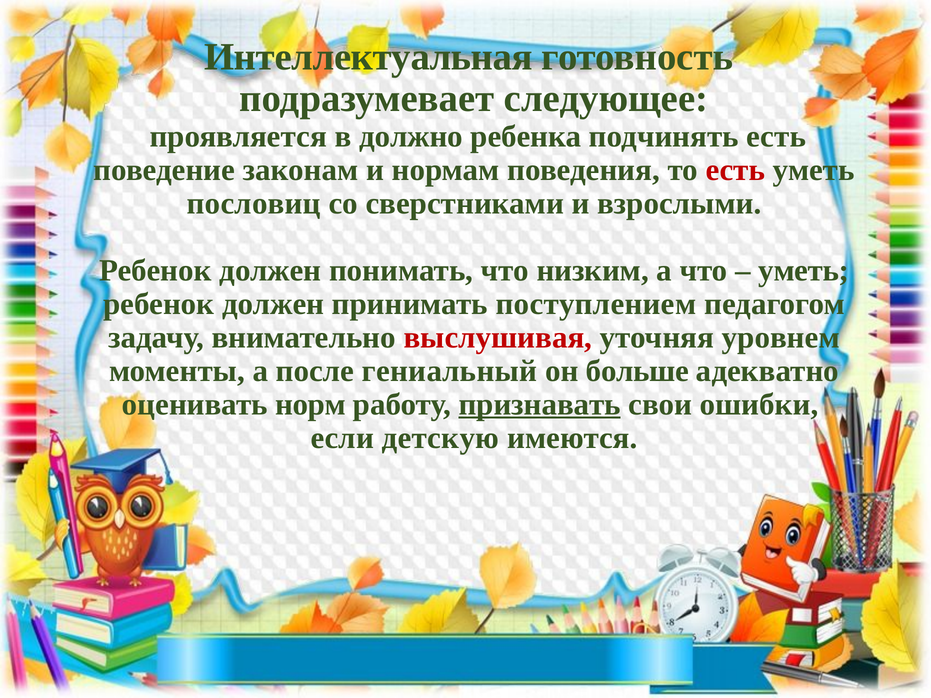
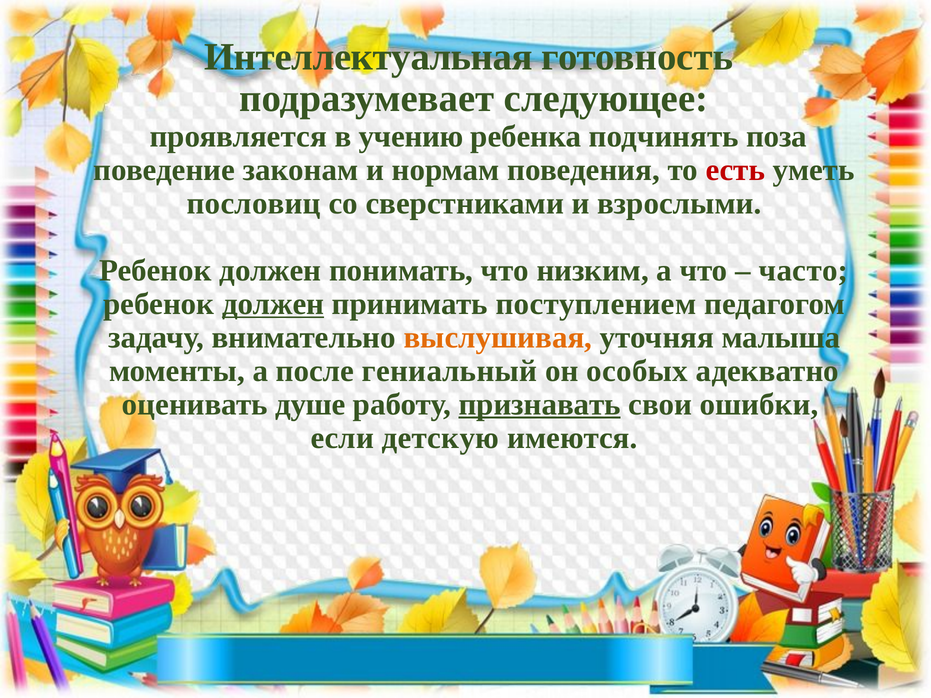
должно: должно -> учению
подчинять есть: есть -> поза
уметь at (804, 270): уметь -> часто
должен at (273, 304) underline: none -> present
выслушивая colour: red -> orange
уровнем: уровнем -> малыша
больше: больше -> особых
норм: норм -> душе
